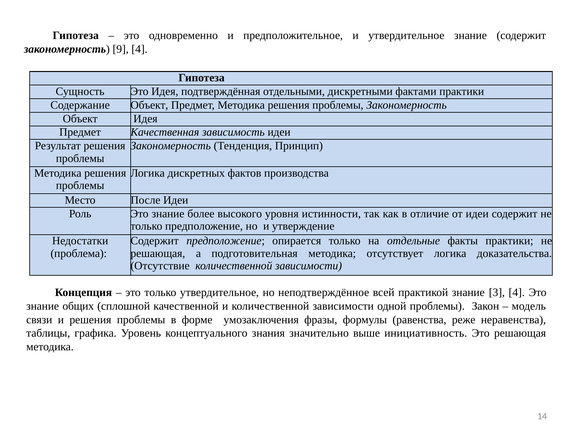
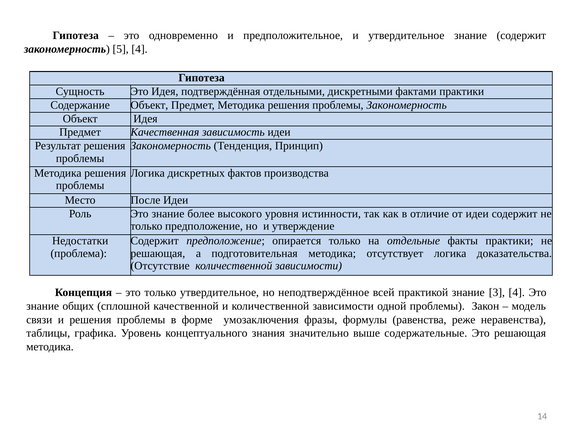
9: 9 -> 5
инициативность: инициативность -> содержательные
